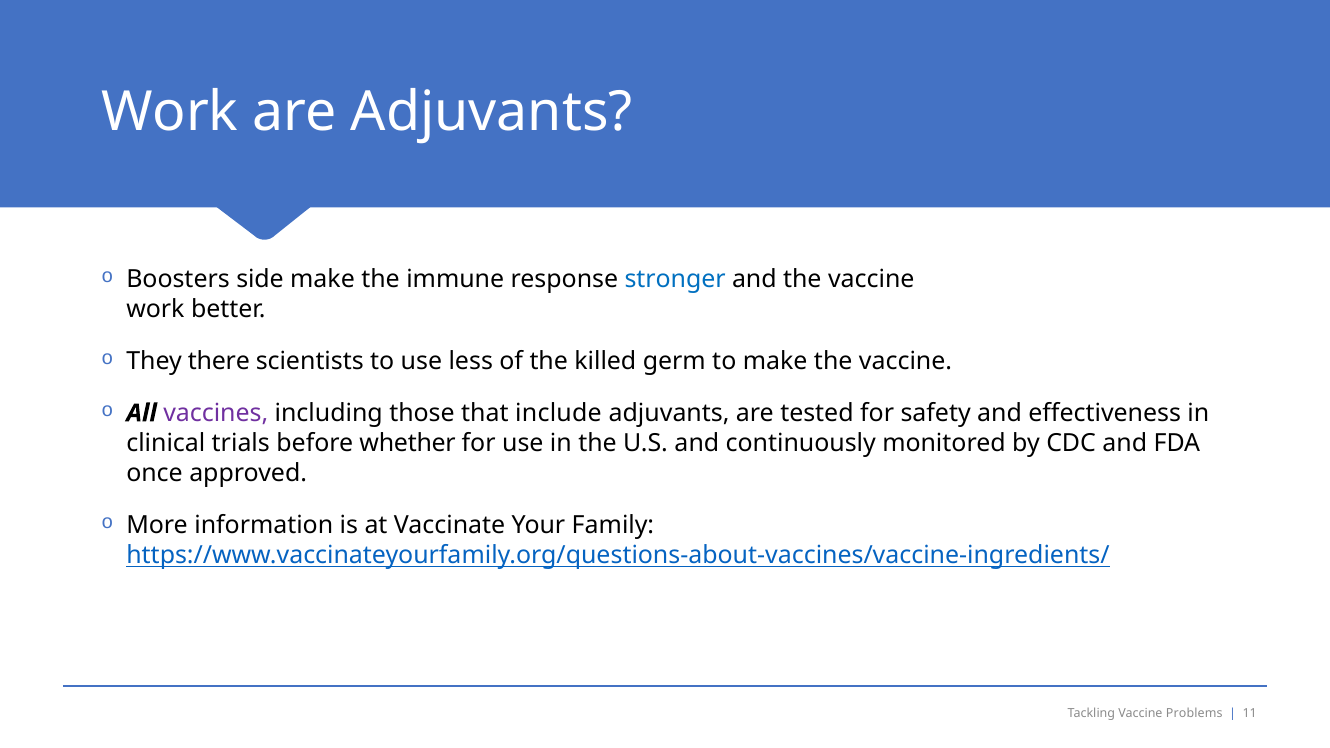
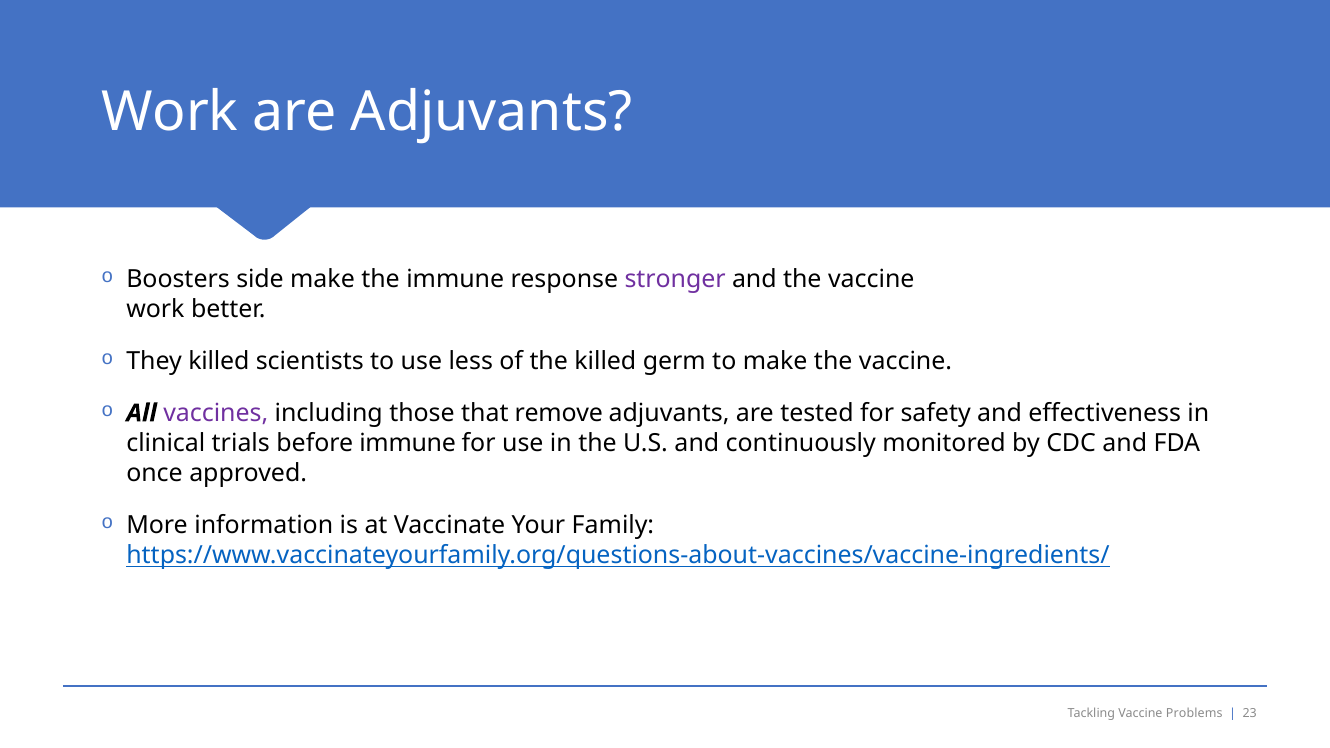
stronger colour: blue -> purple
They there: there -> killed
include: include -> remove
before whether: whether -> immune
11: 11 -> 23
